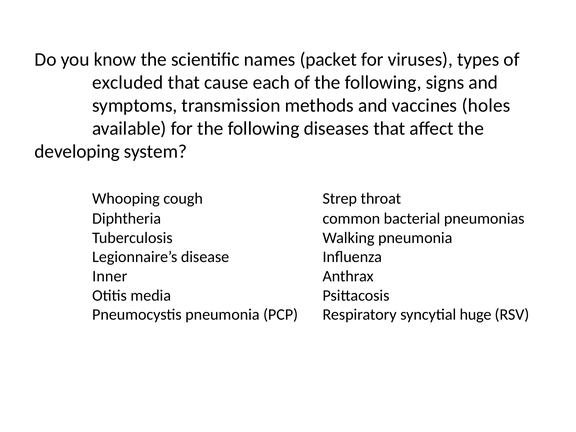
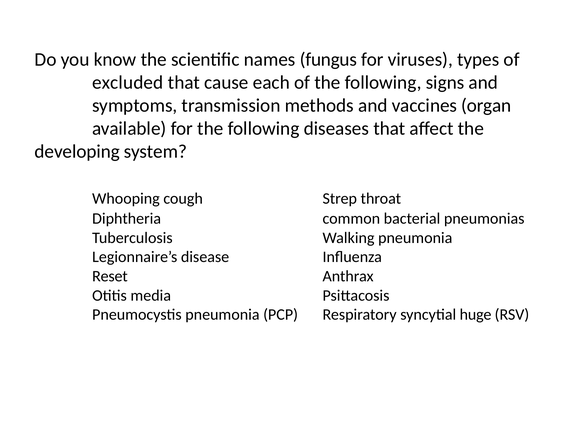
packet: packet -> fungus
holes: holes -> organ
Inner: Inner -> Reset
